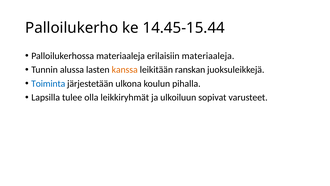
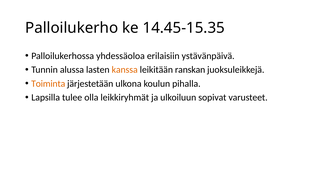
14.45-15.44: 14.45-15.44 -> 14.45-15.35
Palloilukerhossa materiaaleja: materiaaleja -> yhdessäoloa
erilaisiin materiaaleja: materiaaleja -> ystävänpäivä
Toiminta colour: blue -> orange
